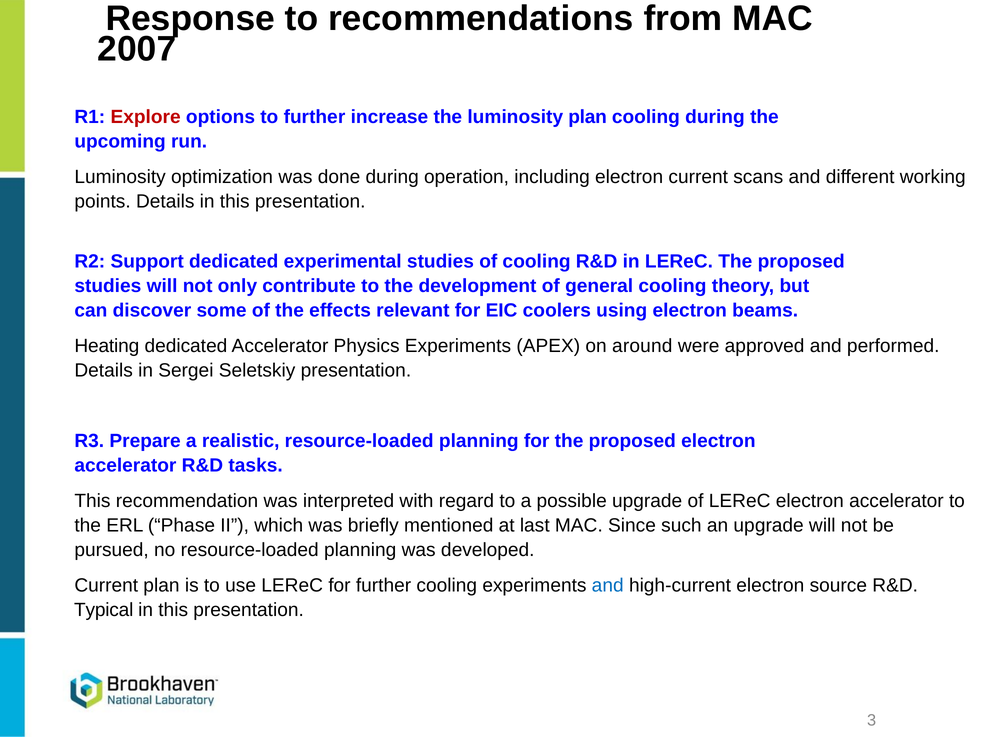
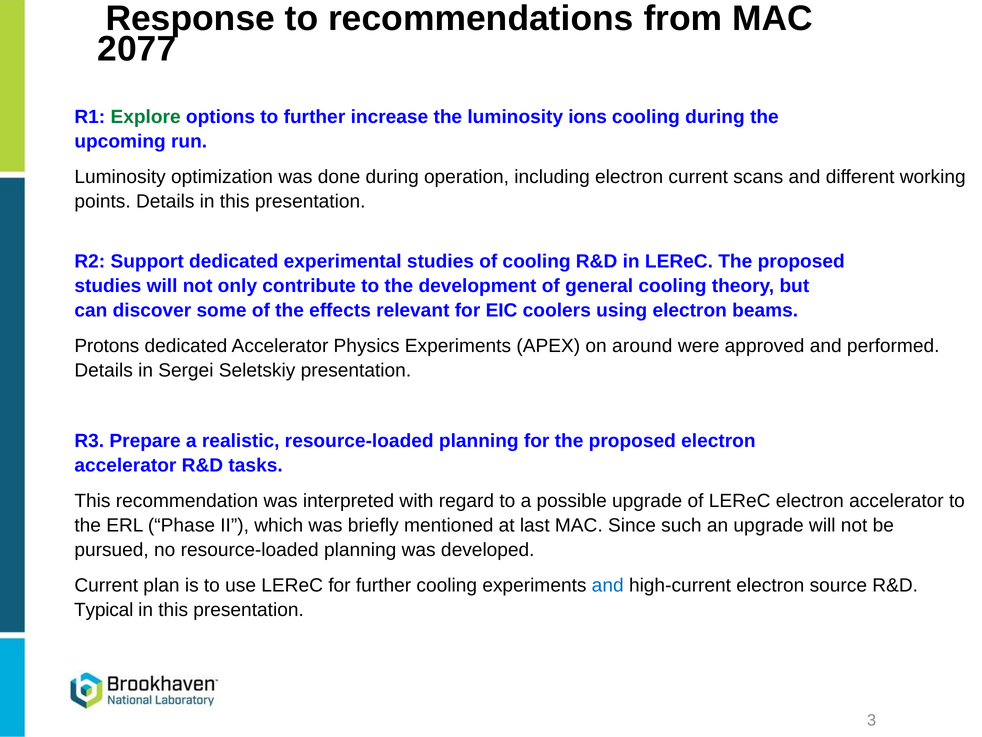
2007: 2007 -> 2077
Explore colour: red -> green
luminosity plan: plan -> ions
Heating: Heating -> Protons
